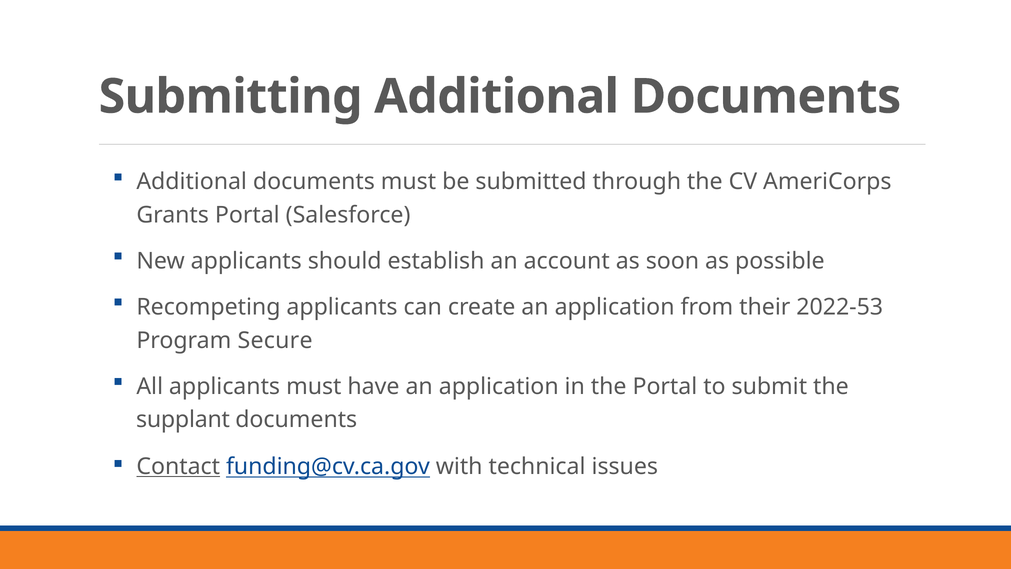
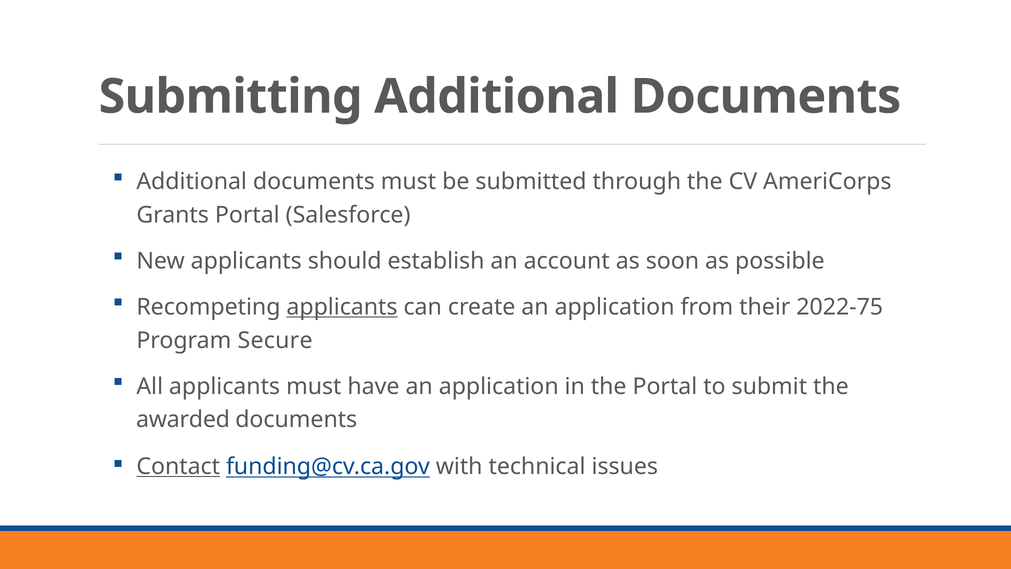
applicants at (342, 307) underline: none -> present
2022-53: 2022-53 -> 2022-75
supplant: supplant -> awarded
